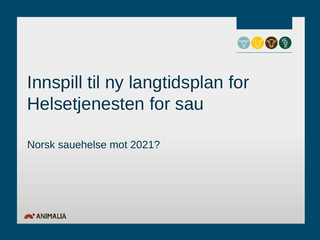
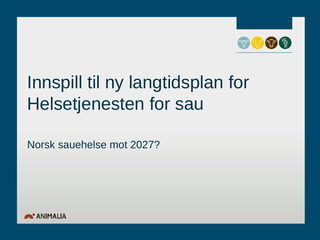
2021: 2021 -> 2027
